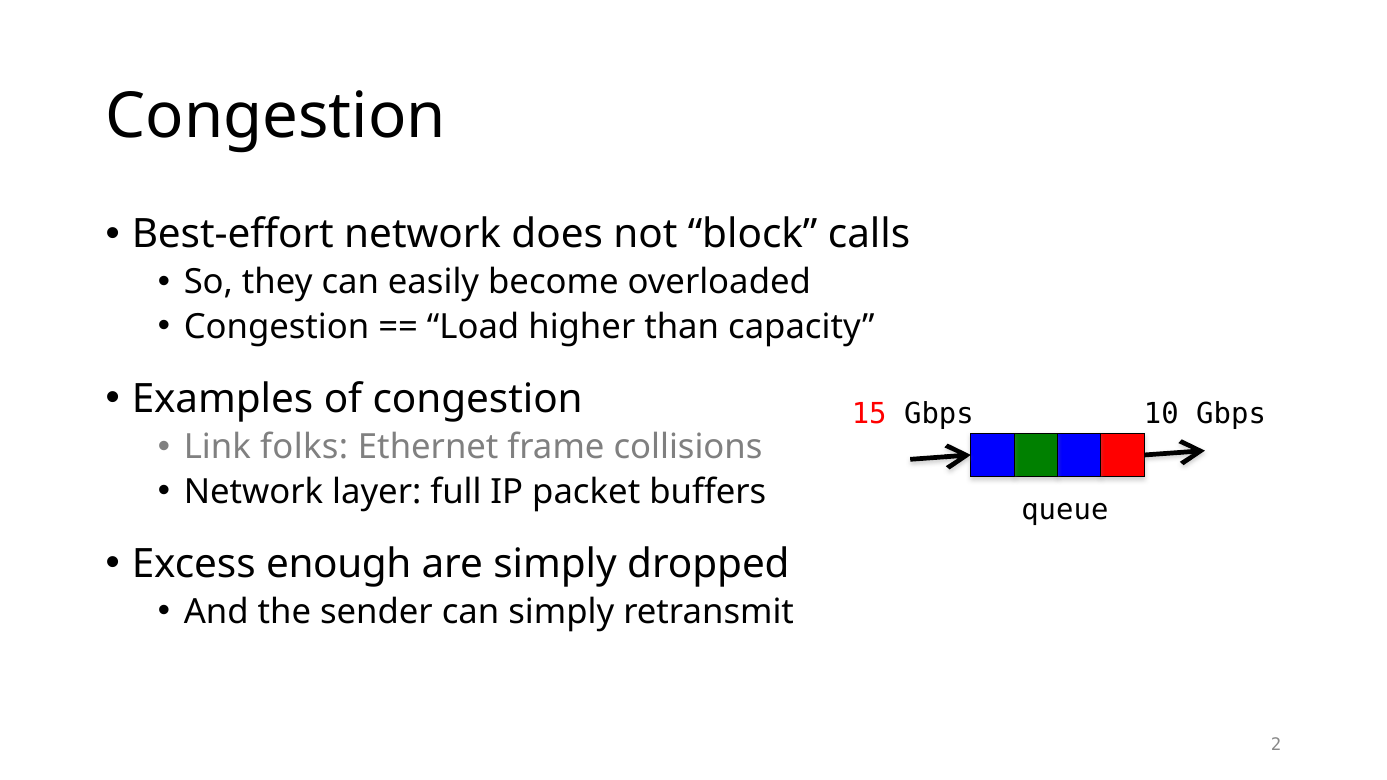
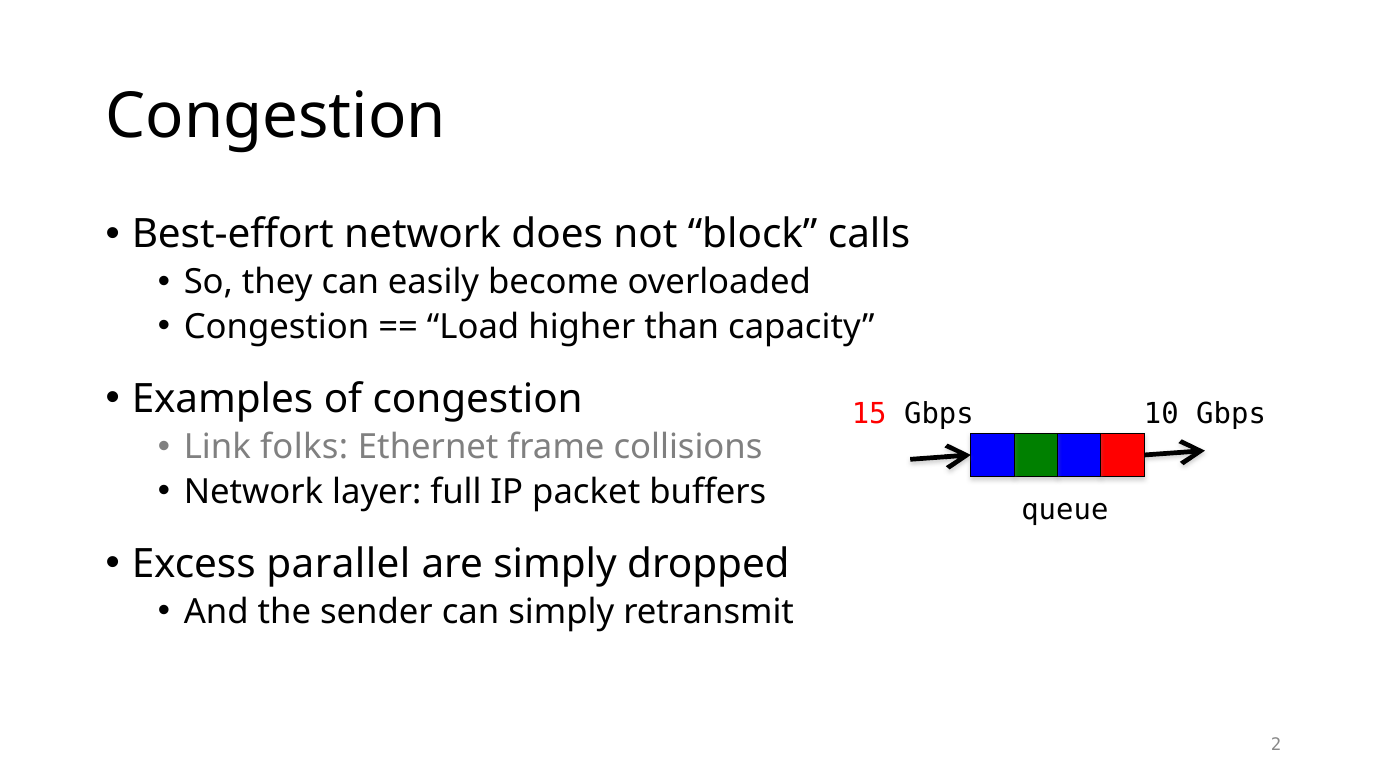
enough: enough -> parallel
